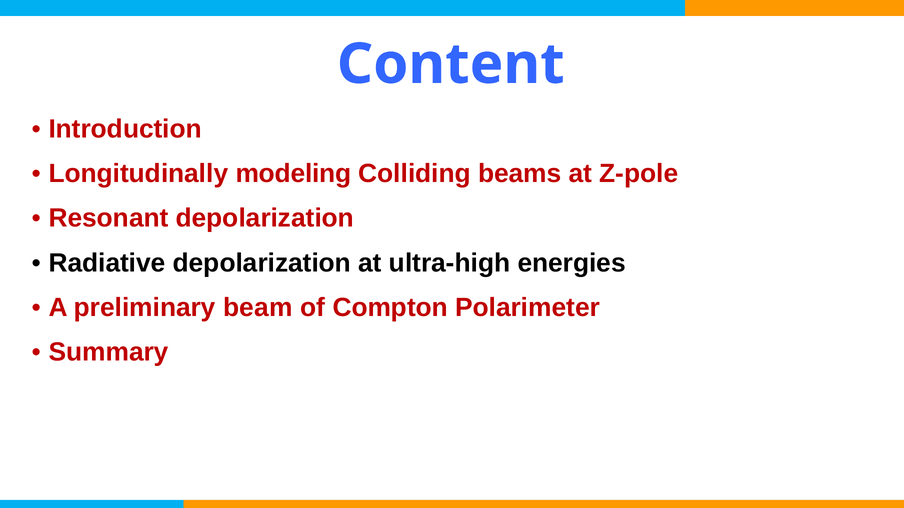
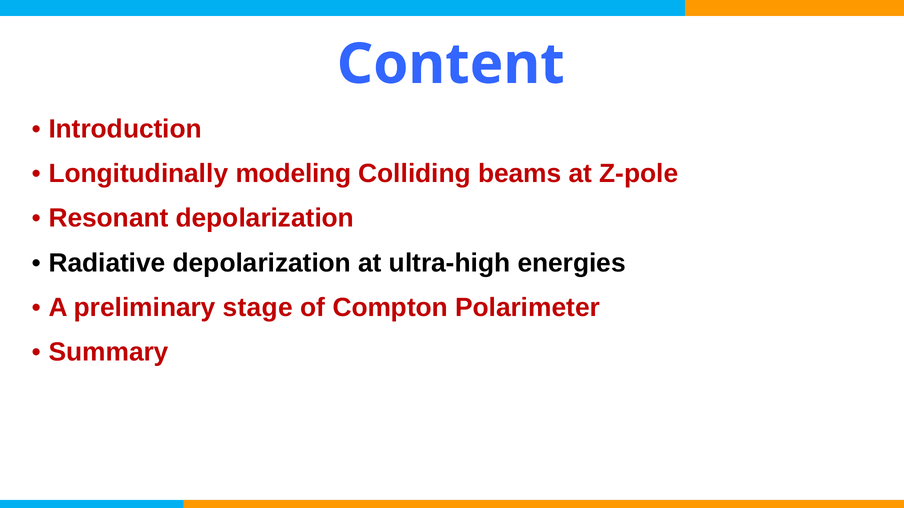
beam: beam -> stage
